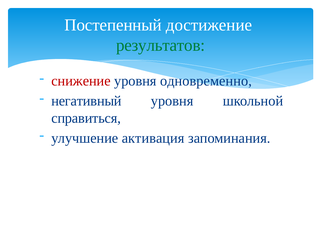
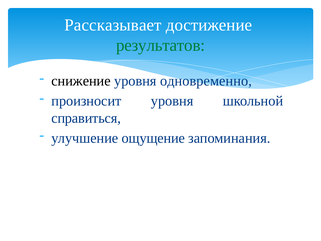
Постепенный: Постепенный -> Рассказывает
снижение colour: red -> black
негативный: негативный -> произносит
активация: активация -> ощущение
